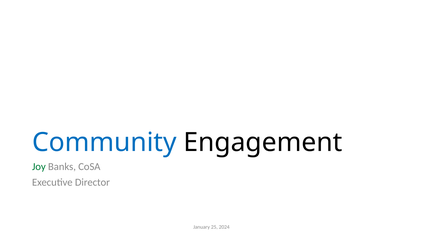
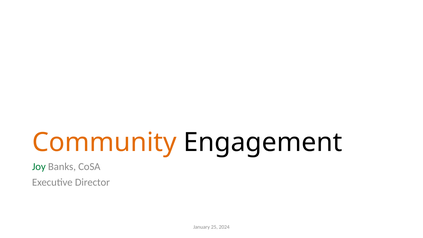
Community colour: blue -> orange
